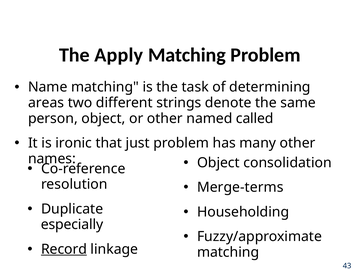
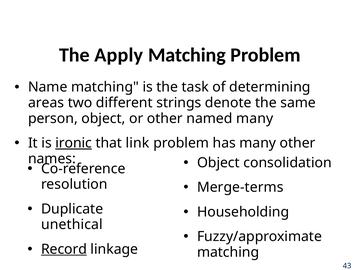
named called: called -> many
ironic underline: none -> present
just: just -> link
especially: especially -> unethical
